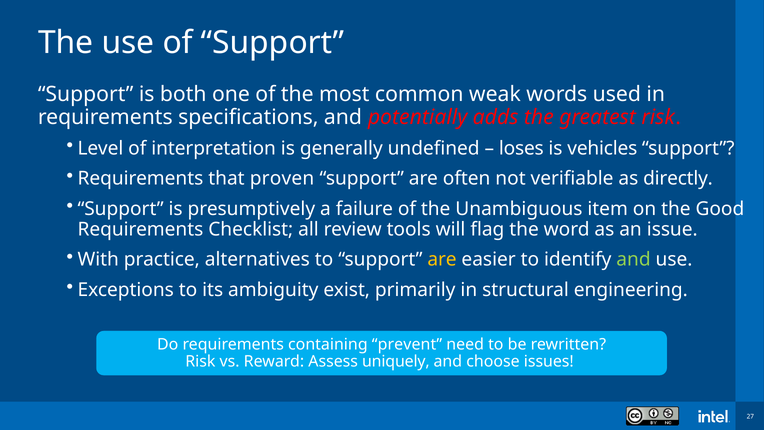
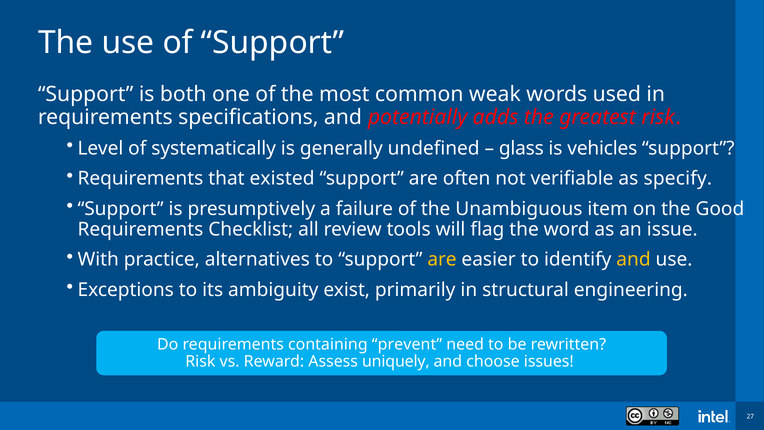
interpretation: interpretation -> systematically
loses: loses -> glass
proven: proven -> existed
directly: directly -> specify
and at (633, 259) colour: light green -> yellow
